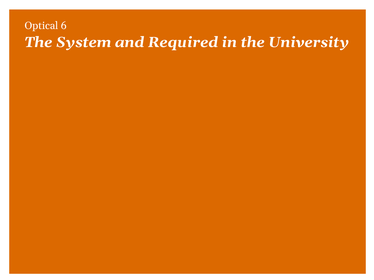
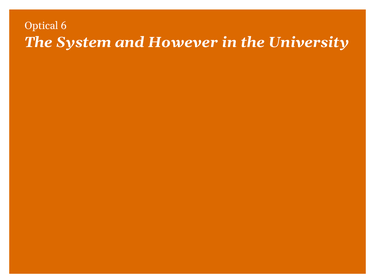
Required: Required -> However
